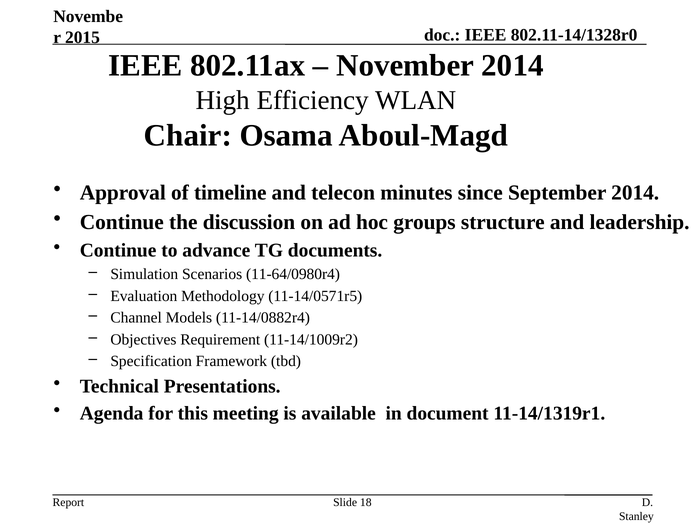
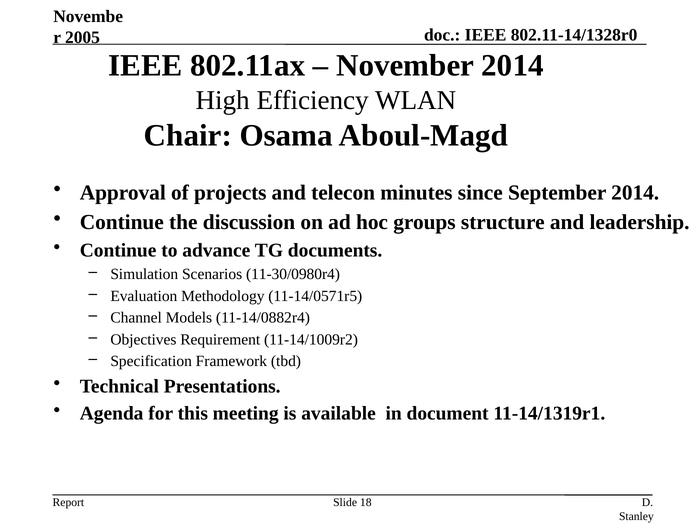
2015: 2015 -> 2005
timeline: timeline -> projects
11-64/0980r4: 11-64/0980r4 -> 11-30/0980r4
